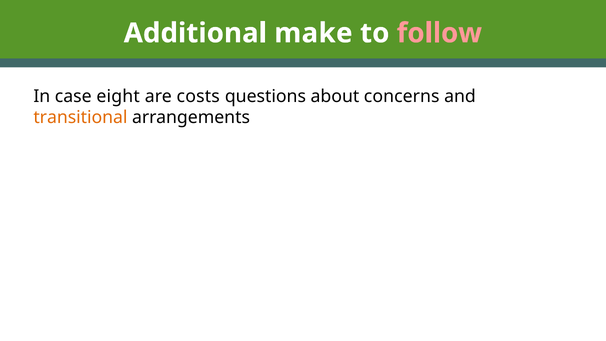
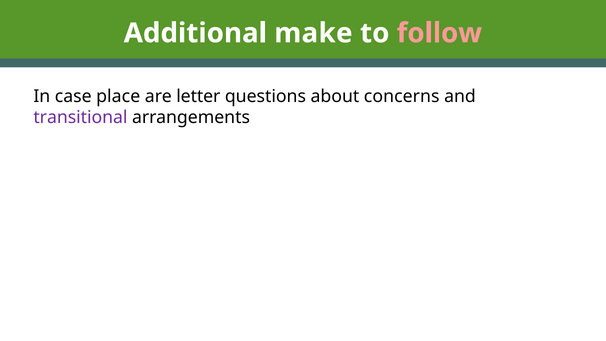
eight: eight -> place
costs: costs -> letter
transitional colour: orange -> purple
